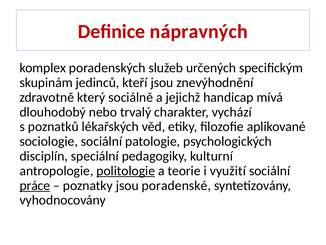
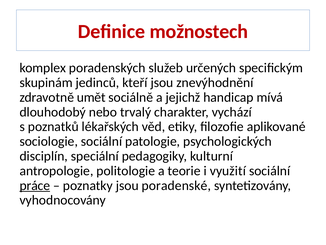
nápravných: nápravných -> možnostech
který: který -> umět
politologie underline: present -> none
